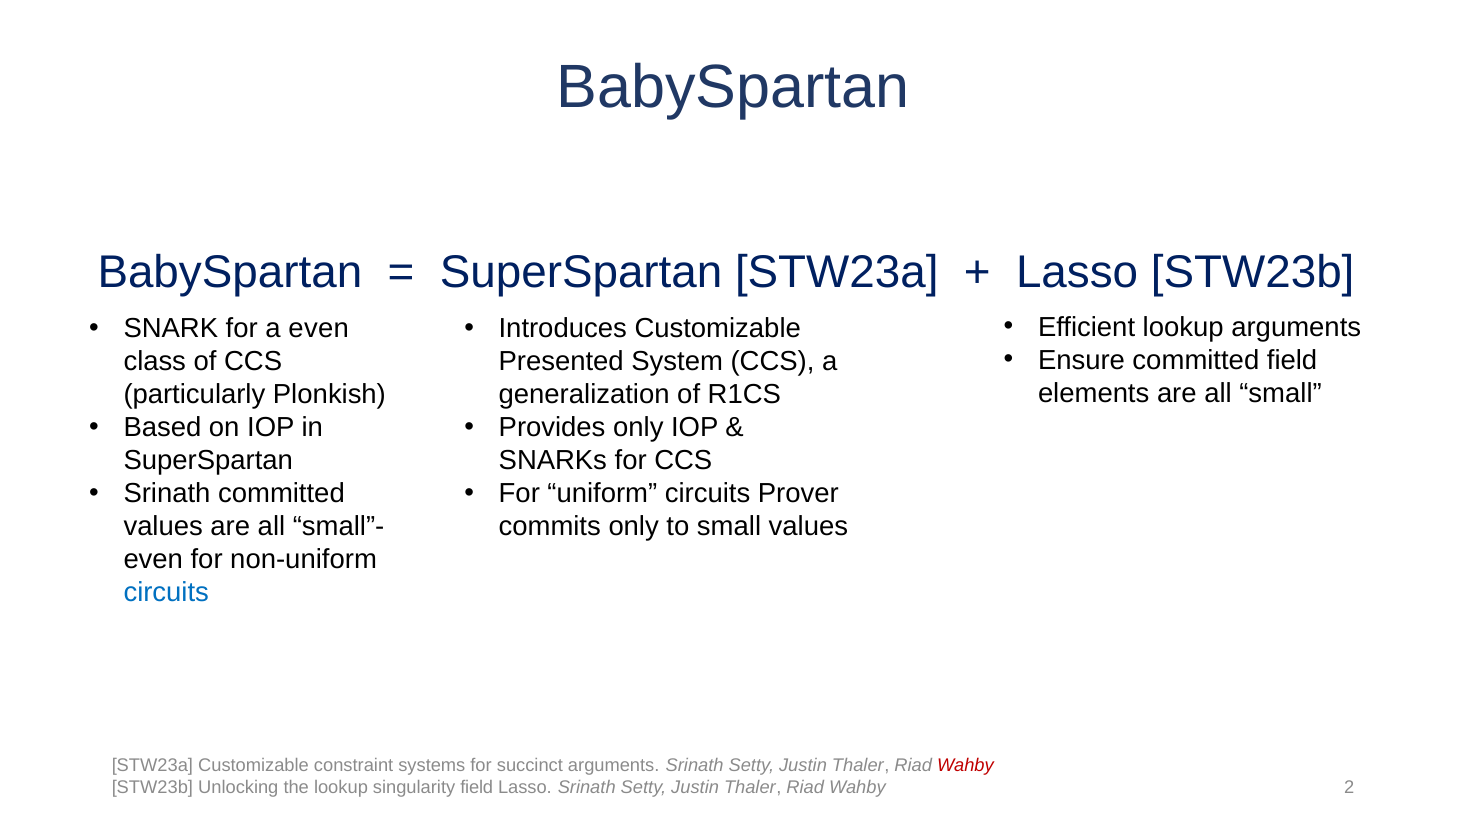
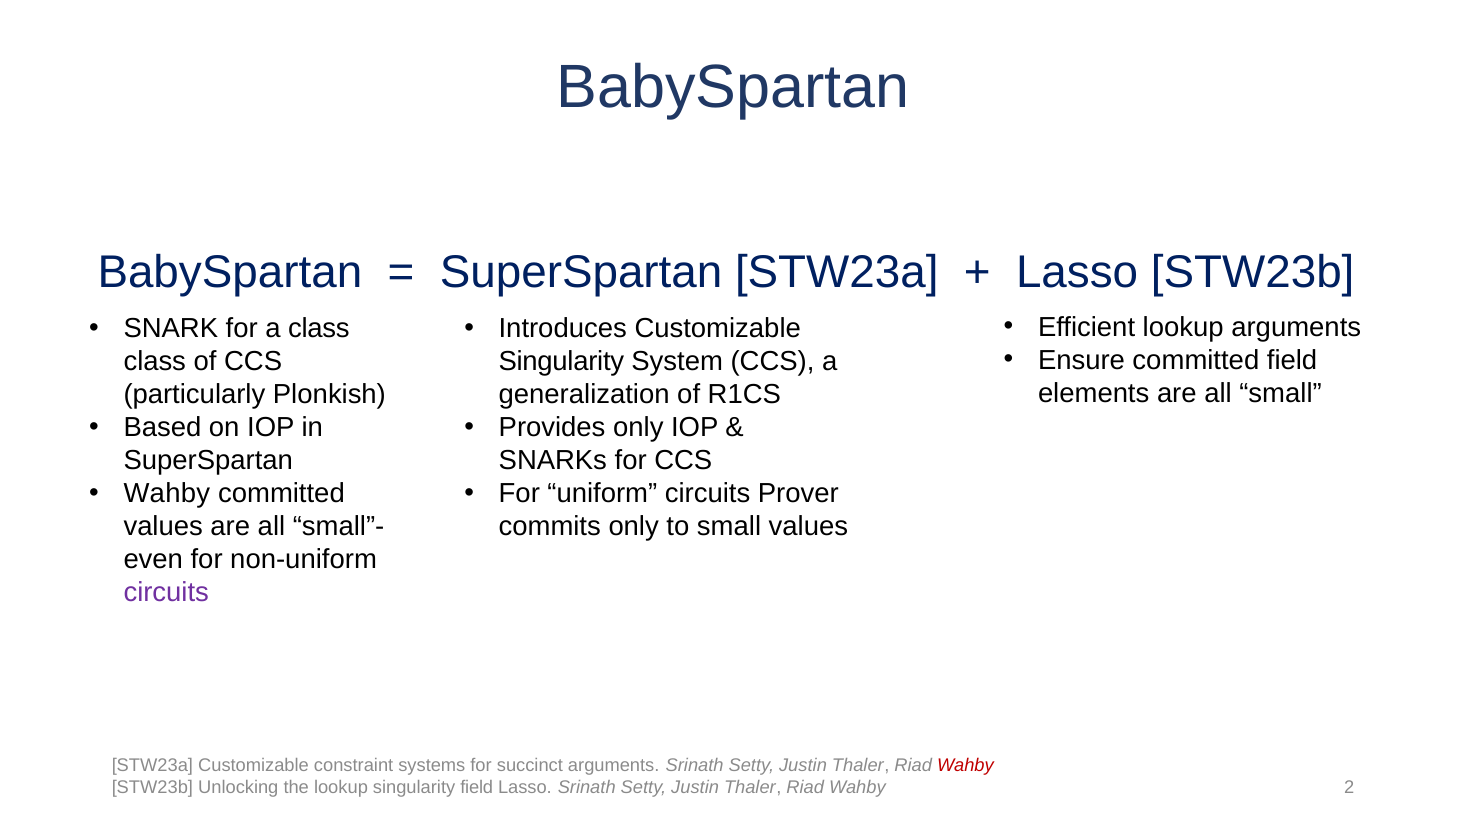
a even: even -> class
Presented at (561, 361): Presented -> Singularity
Srinath at (167, 493): Srinath -> Wahby
circuits at (166, 592) colour: blue -> purple
